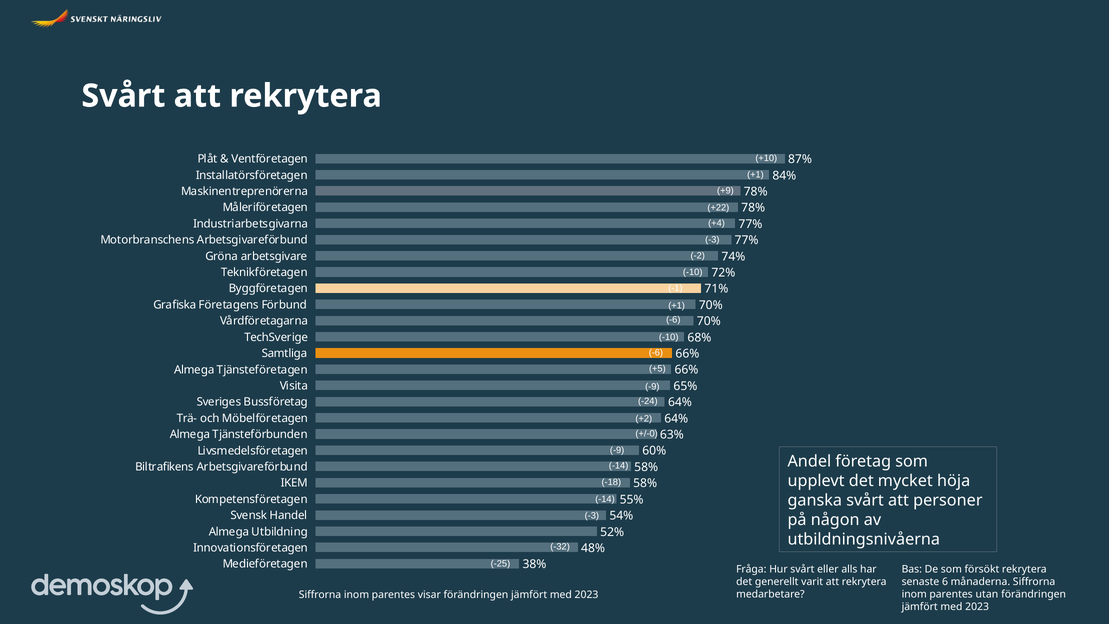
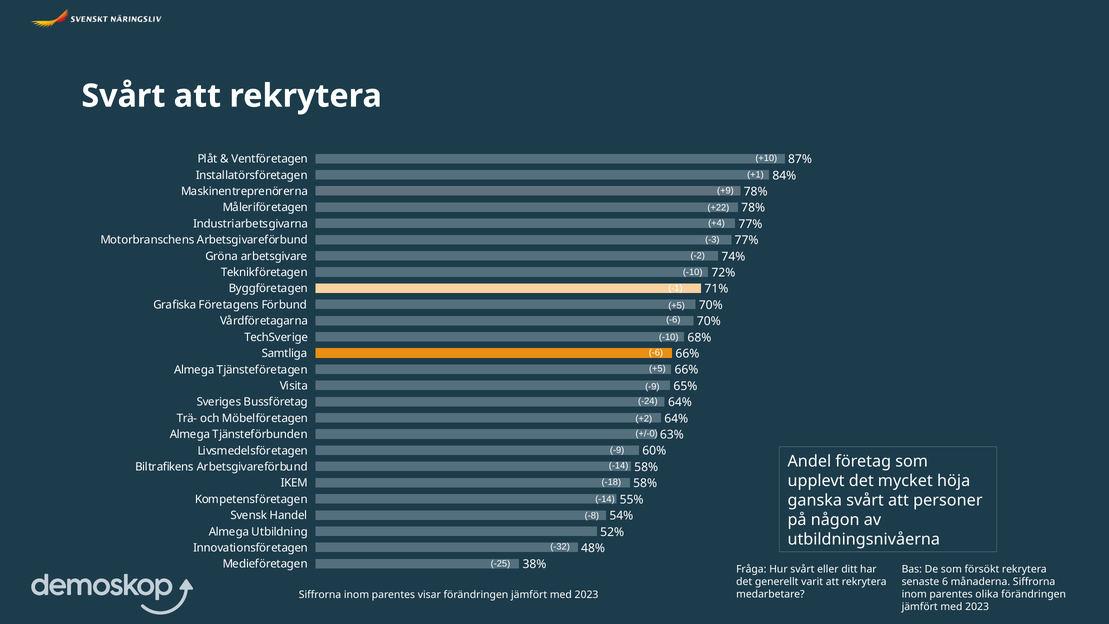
+1 at (677, 306): +1 -> +5
-3 at (592, 515): -3 -> -8
alls: alls -> ditt
utan: utan -> olika
